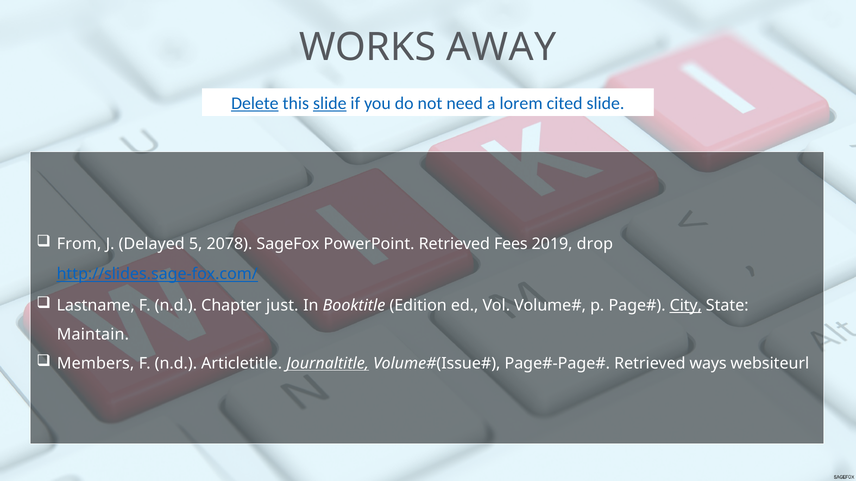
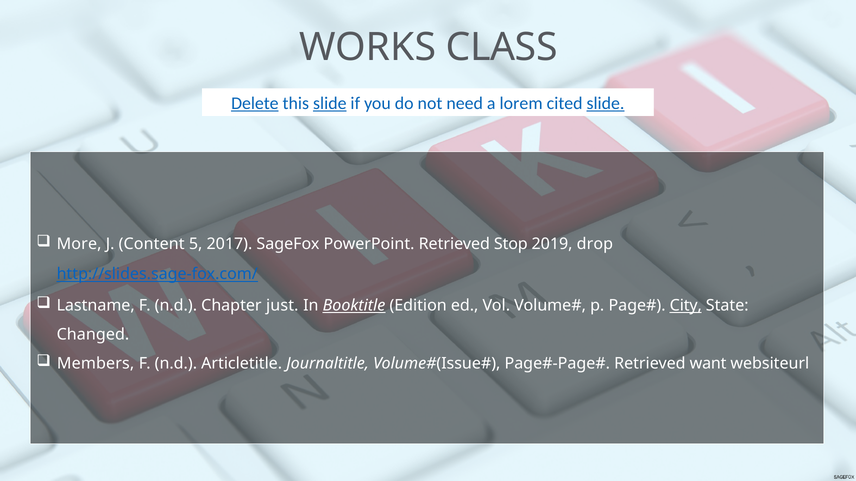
AWAY: AWAY -> CLASS
slide at (605, 103) underline: none -> present
From: From -> More
Delayed: Delayed -> Content
2078: 2078 -> 2017
Fees: Fees -> Stop
Booktitle underline: none -> present
Maintain: Maintain -> Changed
Journaltitle underline: present -> none
ways: ways -> want
